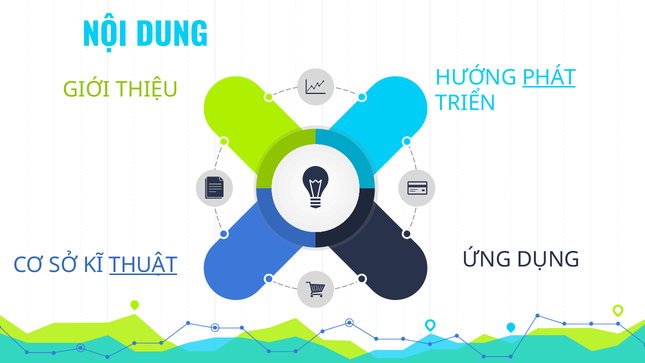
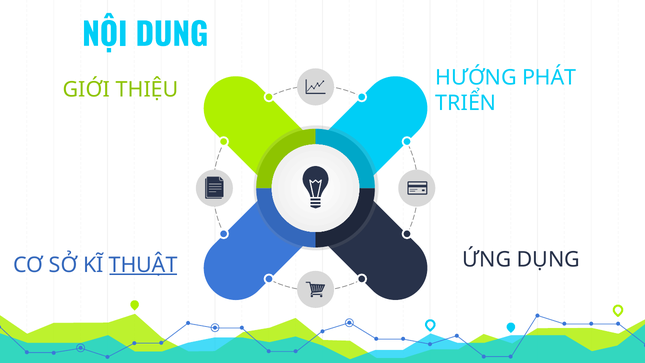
PHÁT underline: present -> none
